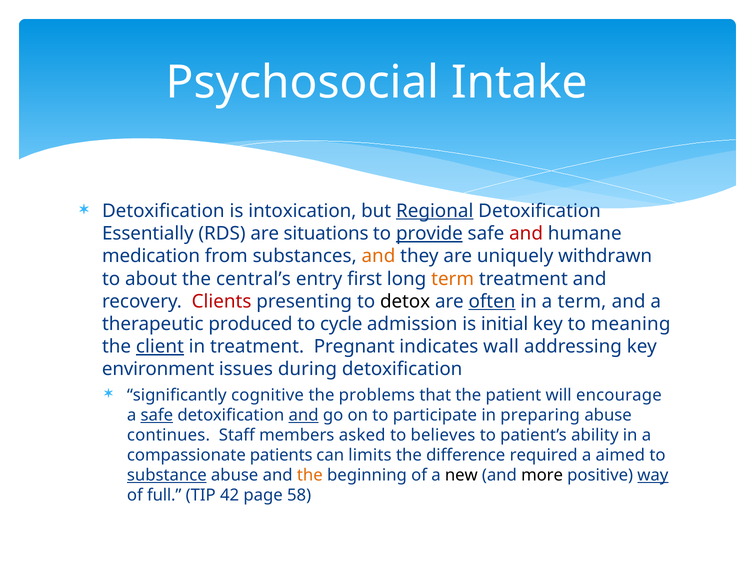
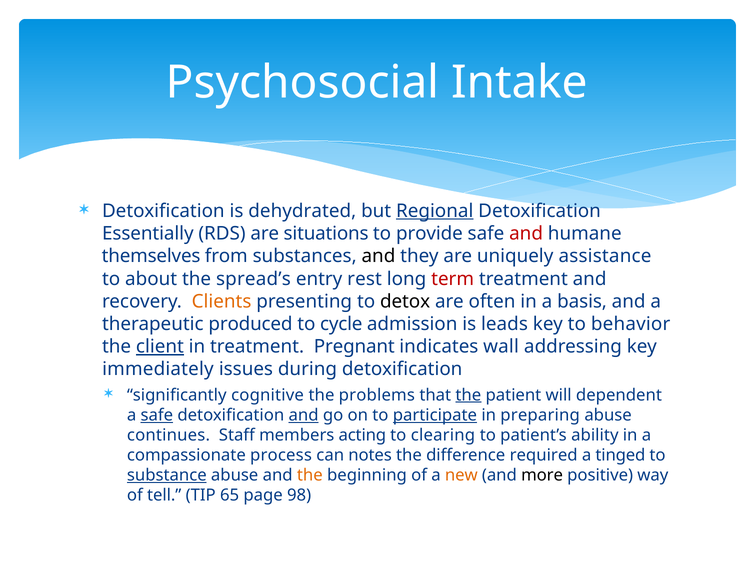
intoxication: intoxication -> dehydrated
provide underline: present -> none
medication: medication -> themselves
and at (378, 256) colour: orange -> black
withdrawn: withdrawn -> assistance
central’s: central’s -> spread’s
first: first -> rest
term at (453, 279) colour: orange -> red
Clients colour: red -> orange
often underline: present -> none
a term: term -> basis
initial: initial -> leads
meaning: meaning -> behavior
environment: environment -> immediately
the at (468, 395) underline: none -> present
encourage: encourage -> dependent
participate underline: none -> present
asked: asked -> acting
believes: believes -> clearing
patients: patients -> process
limits: limits -> notes
aimed: aimed -> tinged
new colour: black -> orange
way underline: present -> none
full: full -> tell
42: 42 -> 65
58: 58 -> 98
